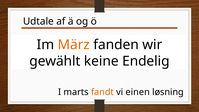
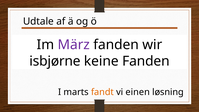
März colour: orange -> purple
gewählt: gewählt -> isbjørne
keine Endelig: Endelig -> Fanden
